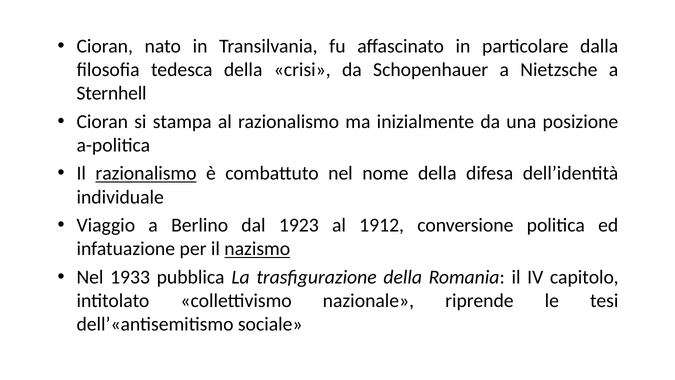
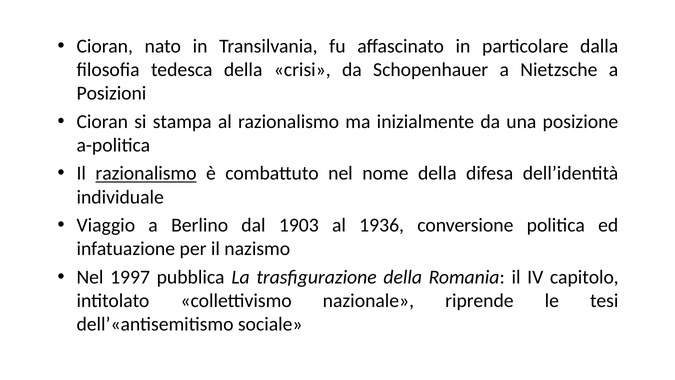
Sternhell: Sternhell -> Posizioni
1923: 1923 -> 1903
1912: 1912 -> 1936
nazismo underline: present -> none
1933: 1933 -> 1997
